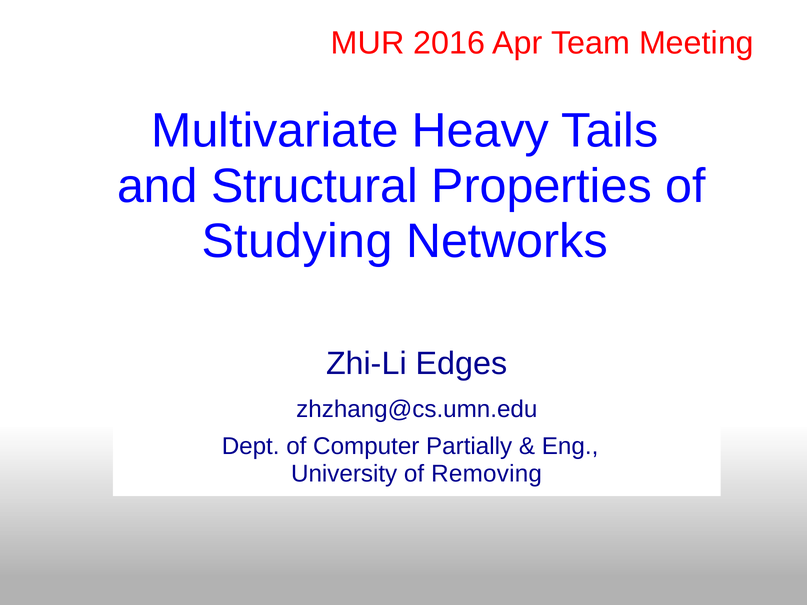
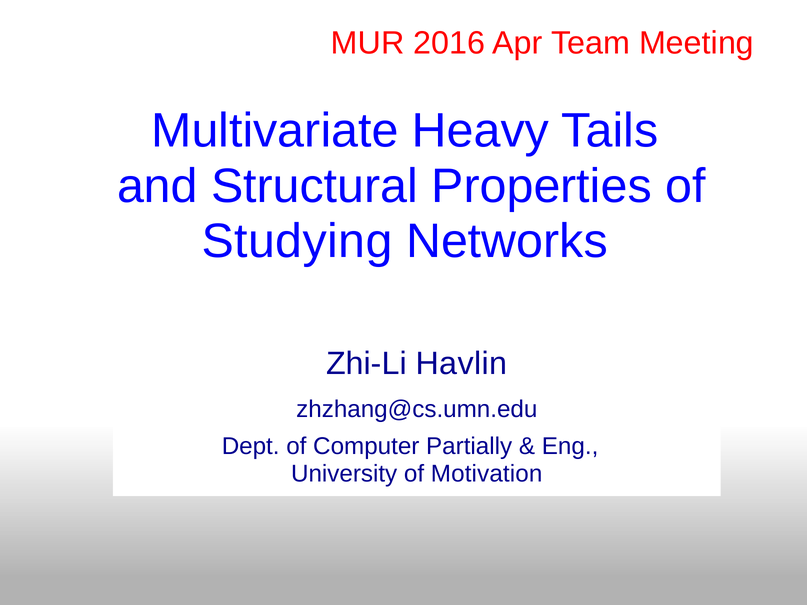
Edges: Edges -> Havlin
Removing: Removing -> Motivation
